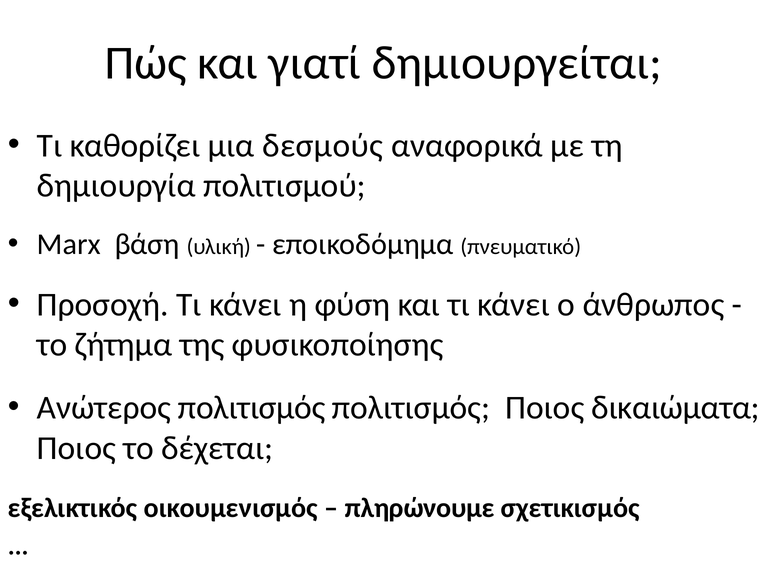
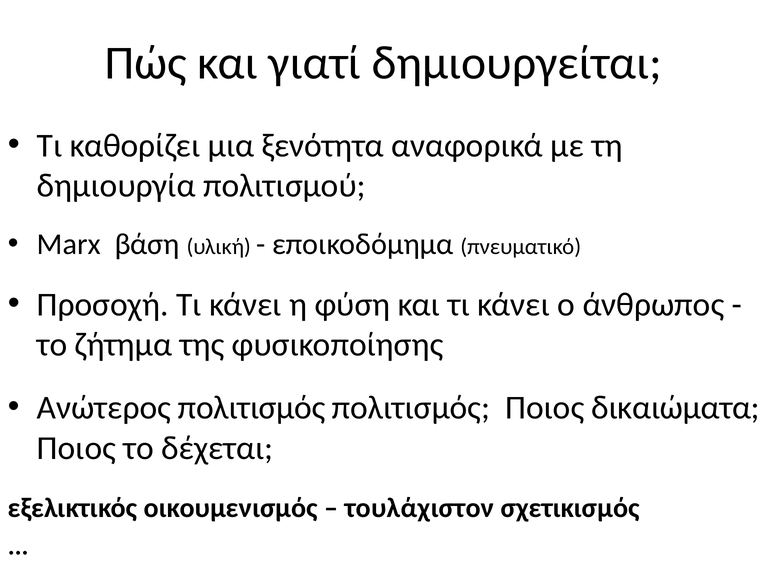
δεσμούς: δεσμούς -> ξενότητα
πληρώνουμε: πληρώνουμε -> τουλάχιστον
